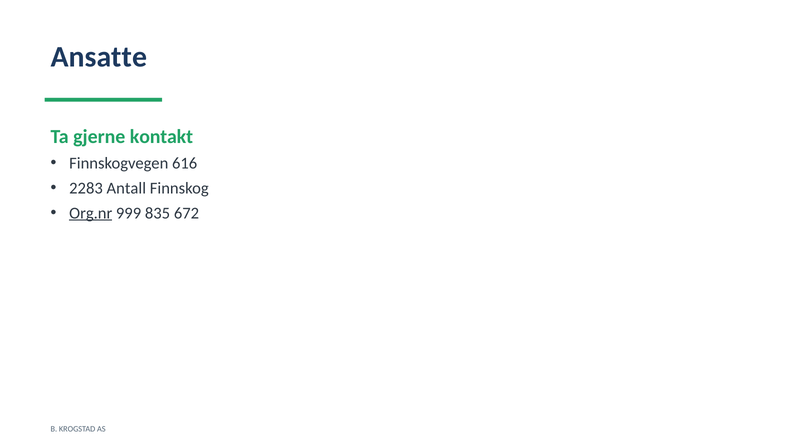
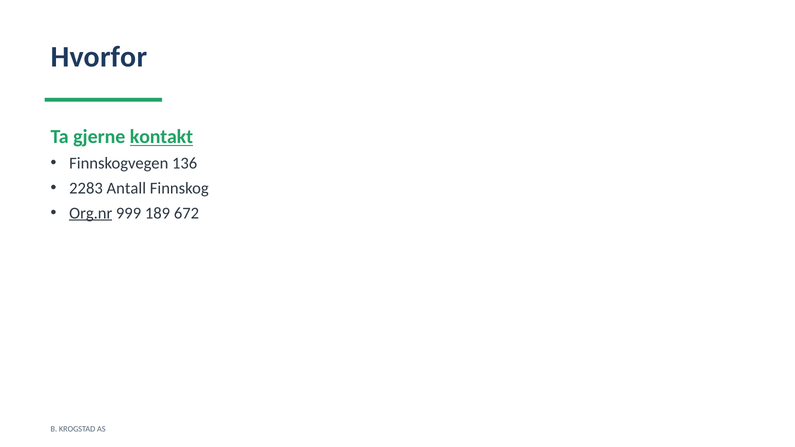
Ansatte: Ansatte -> Hvorfor
kontakt underline: none -> present
616: 616 -> 136
835: 835 -> 189
